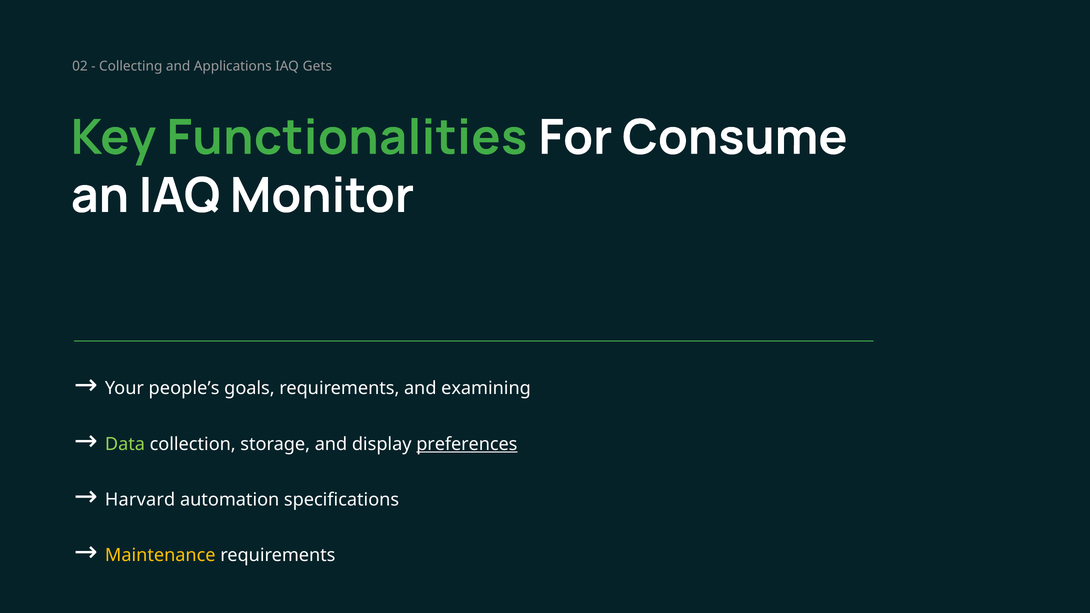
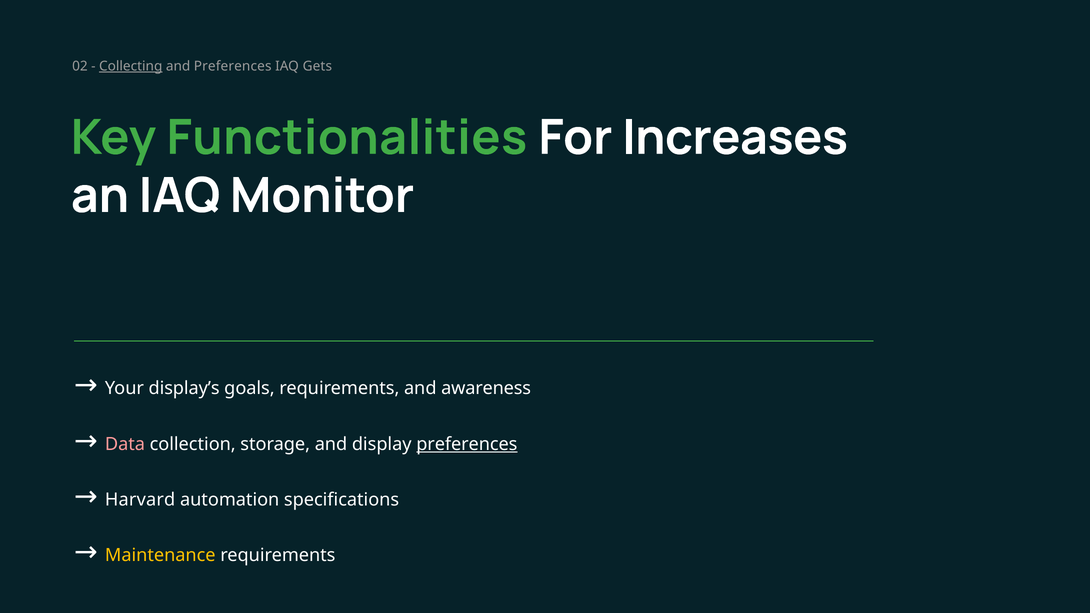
Collecting underline: none -> present
and Applications: Applications -> Preferences
Consume: Consume -> Increases
people’s: people’s -> display’s
examining: examining -> awareness
Data colour: light green -> pink
